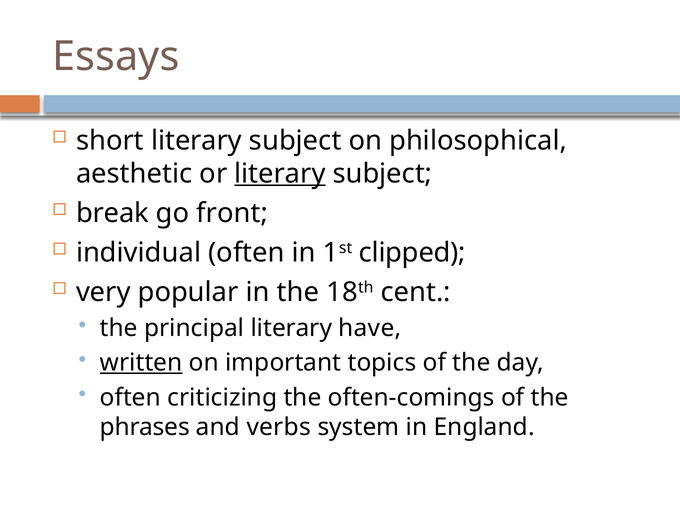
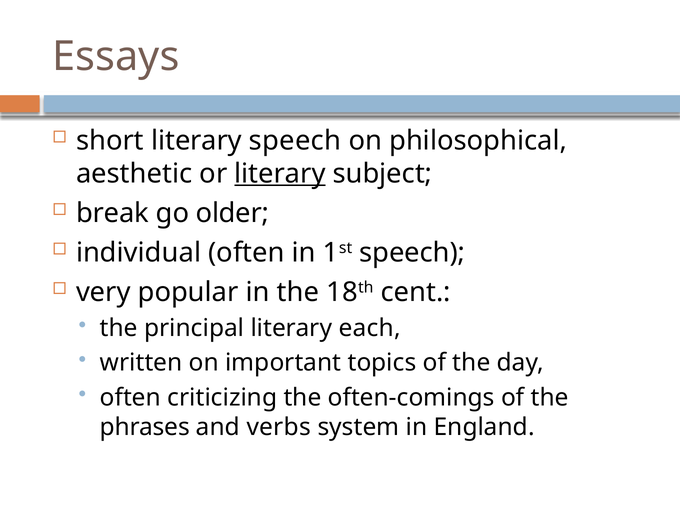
short literary subject: subject -> speech
front: front -> older
1st clipped: clipped -> speech
have: have -> each
written underline: present -> none
